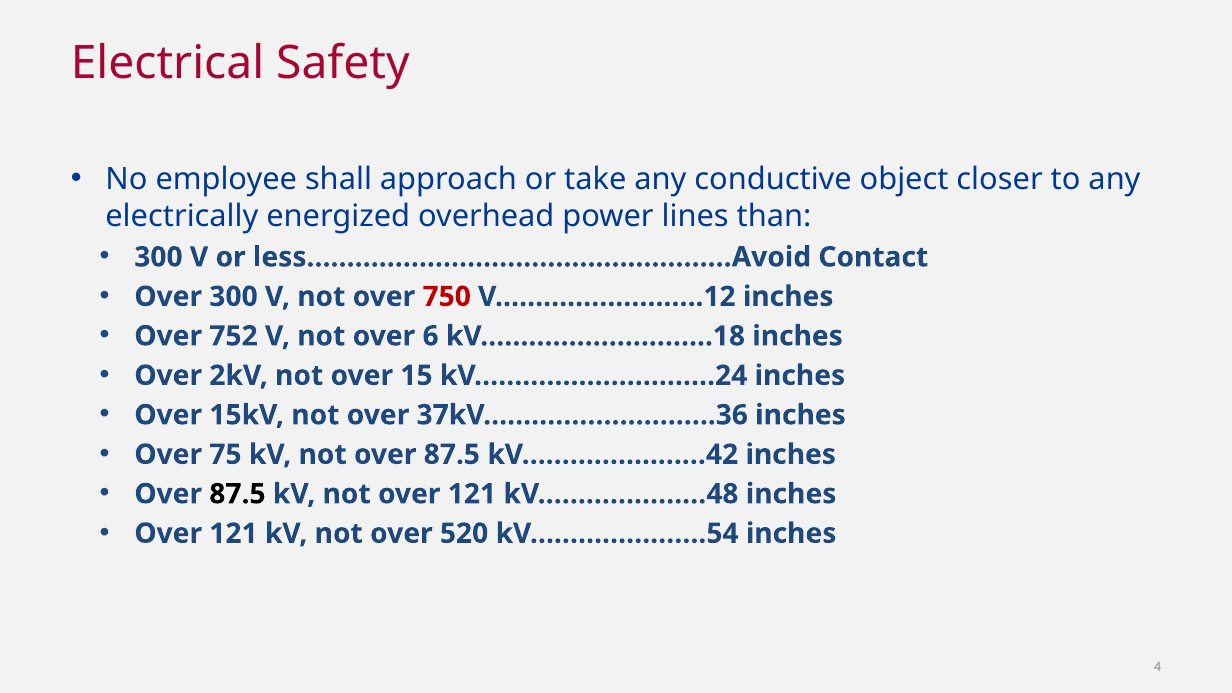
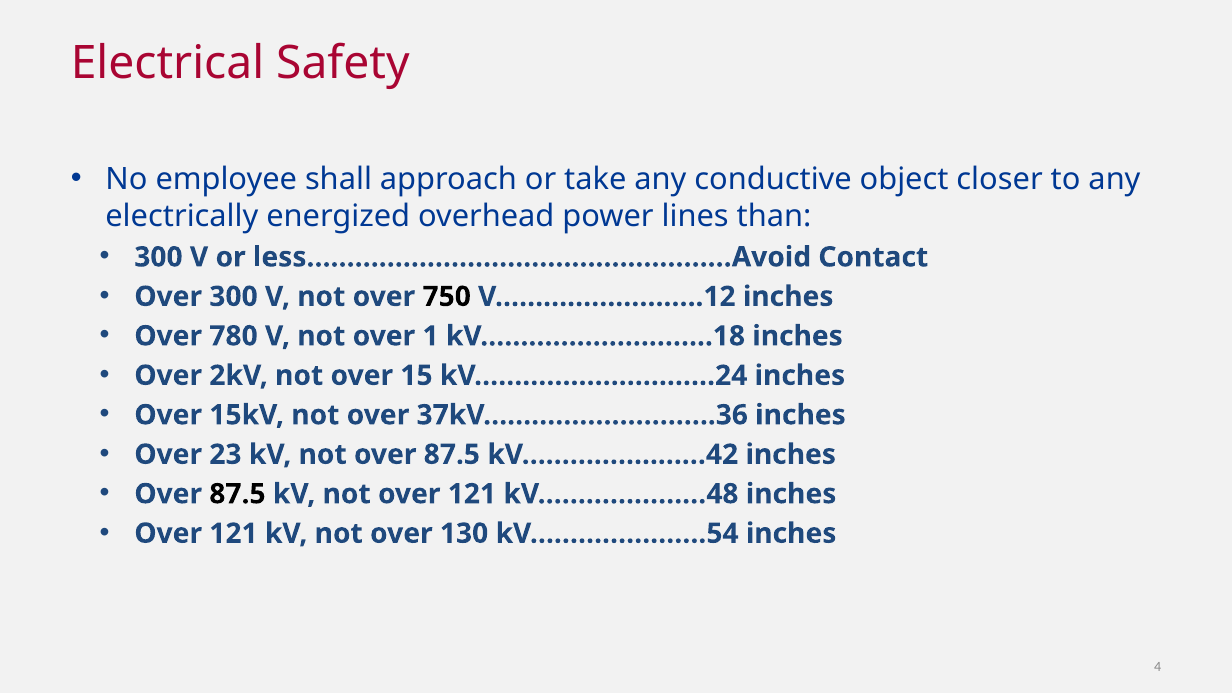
750 colour: red -> black
752: 752 -> 780
6: 6 -> 1
75: 75 -> 23
520: 520 -> 130
